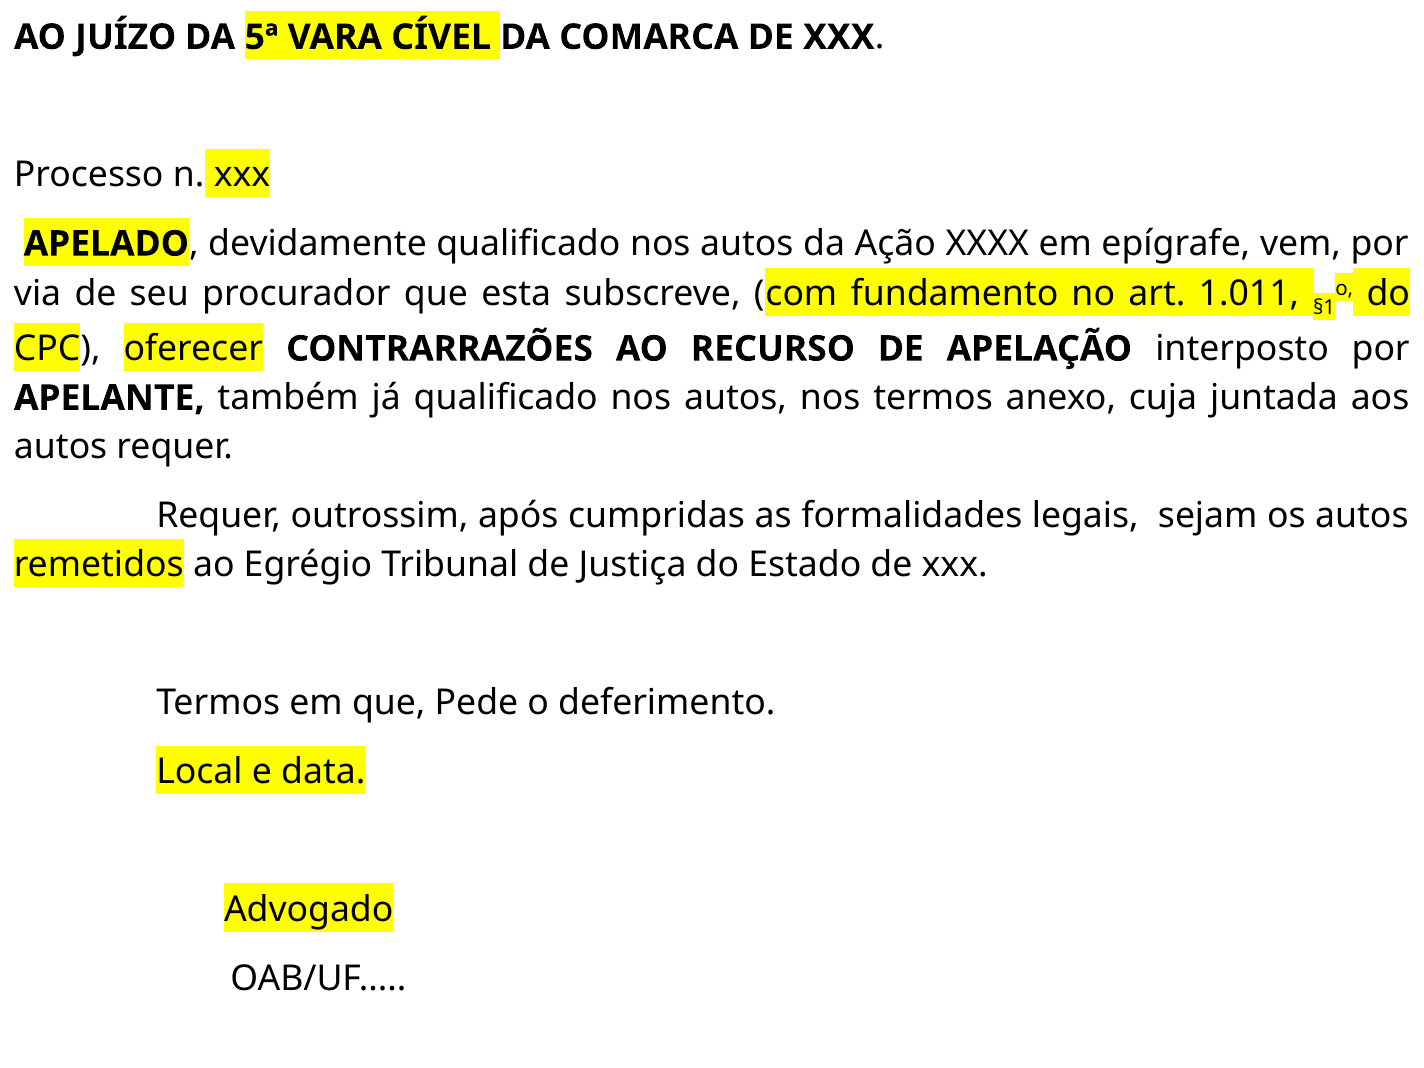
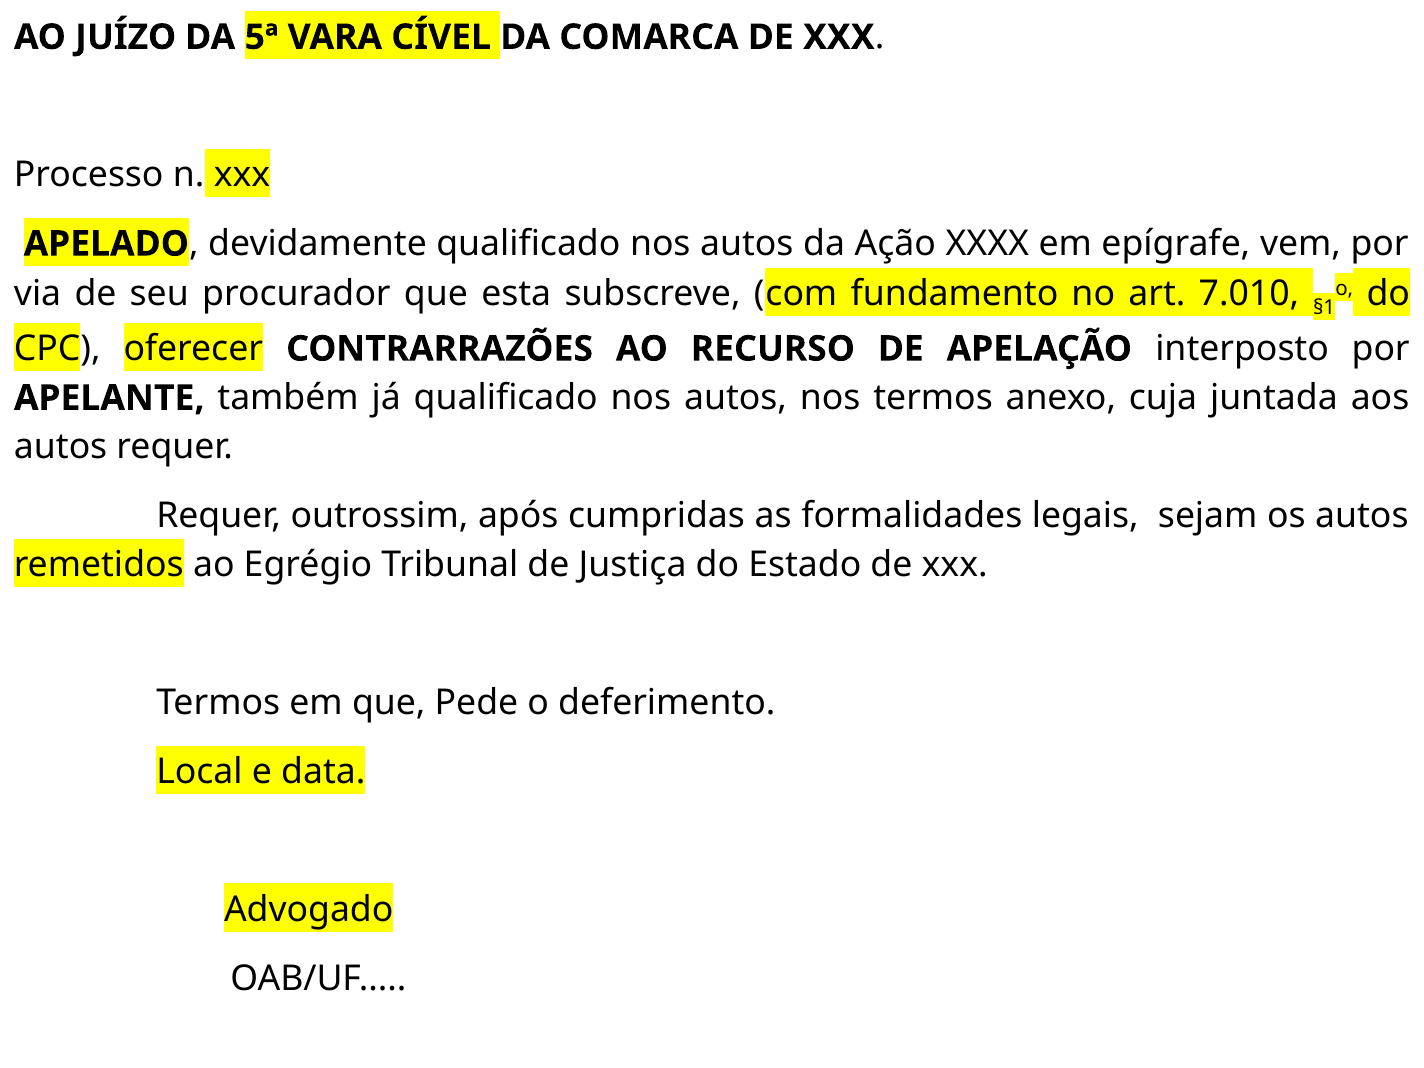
1.011: 1.011 -> 7.010
